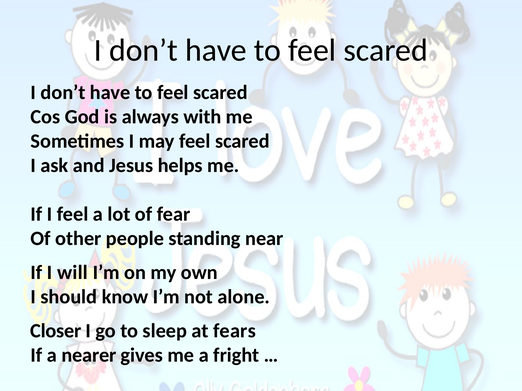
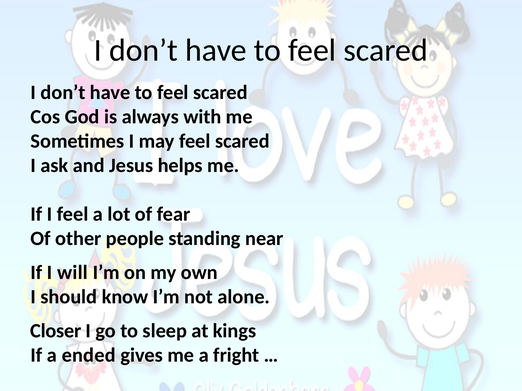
fears: fears -> kings
nearer: nearer -> ended
